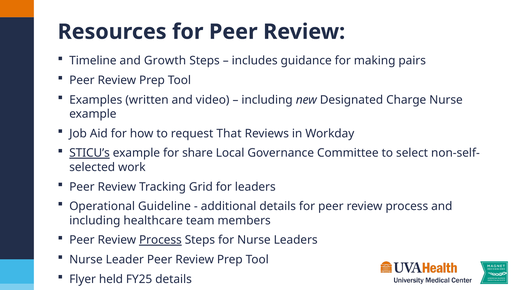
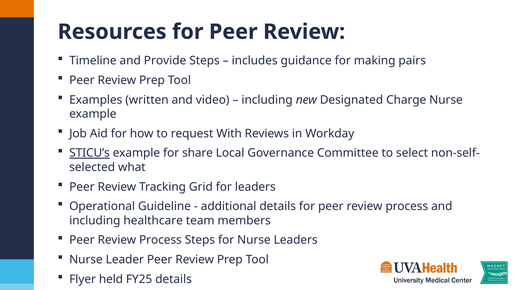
Growth: Growth -> Provide
That: That -> With
work: work -> what
Process at (160, 240) underline: present -> none
